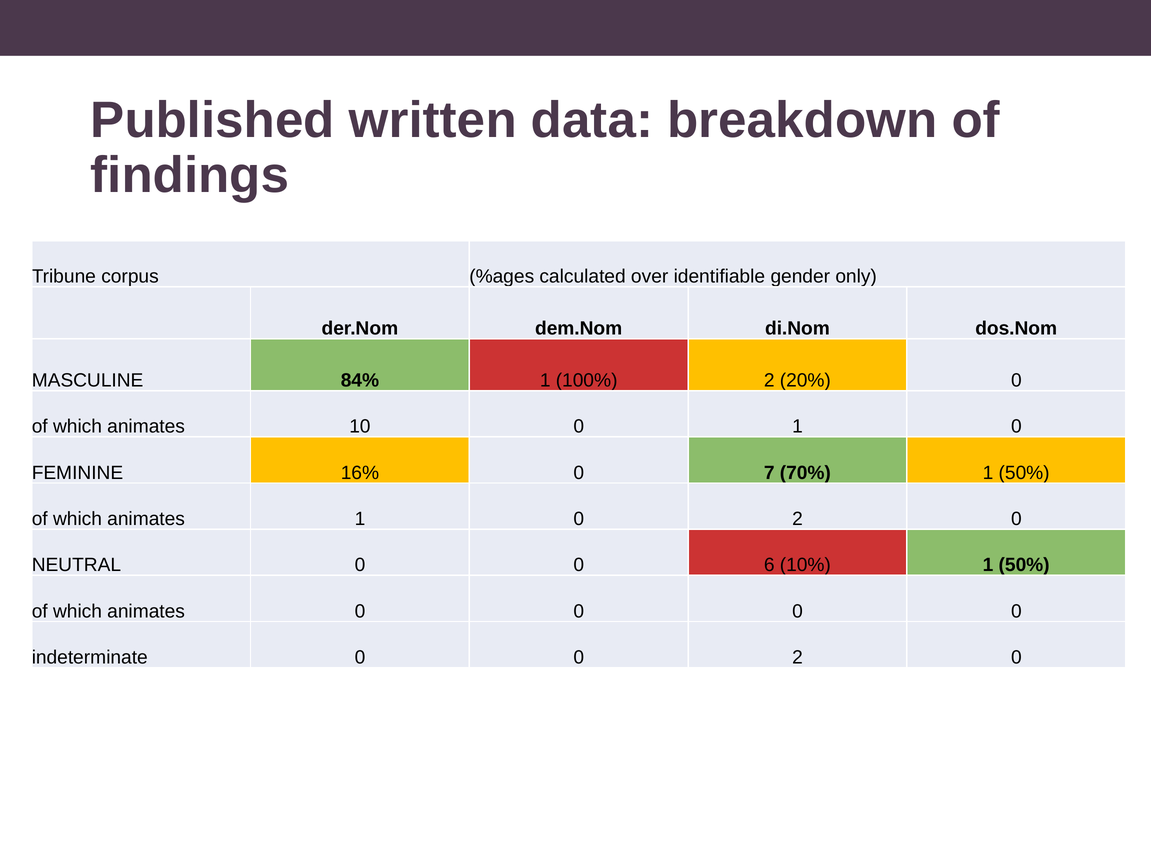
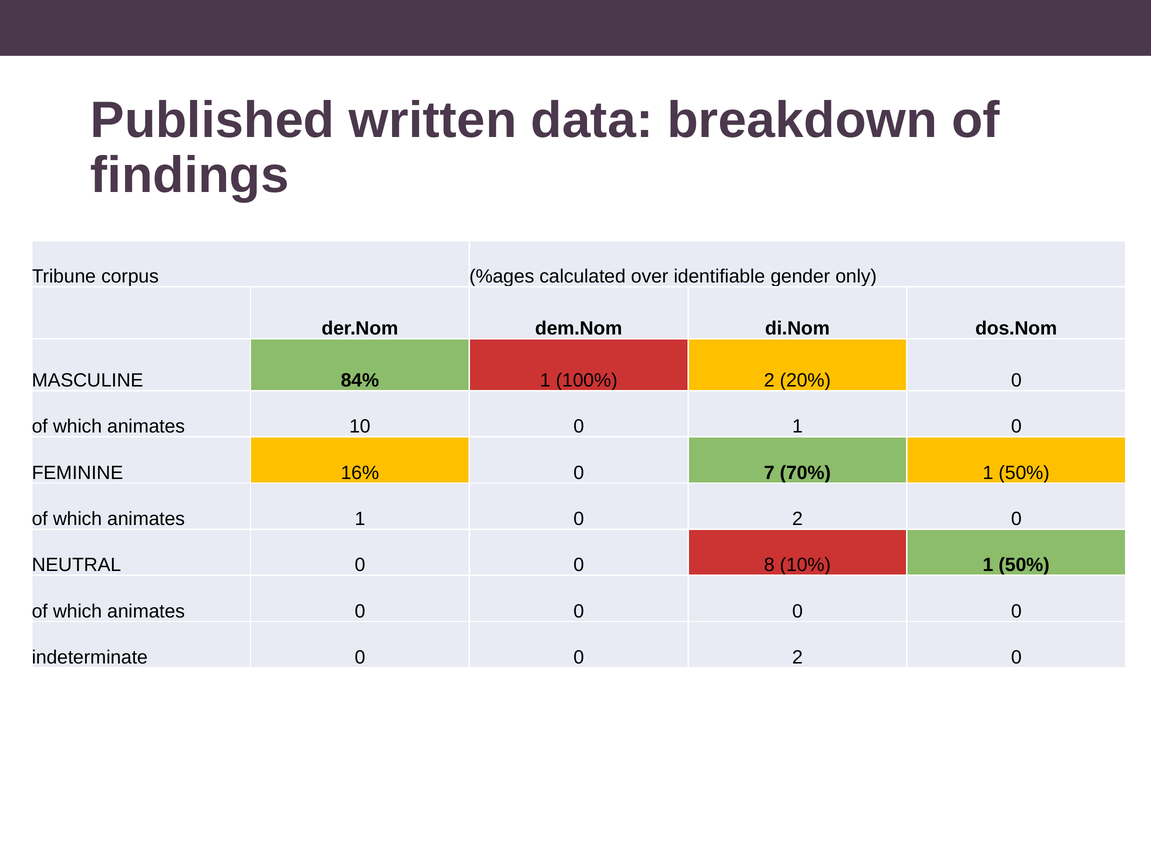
6: 6 -> 8
